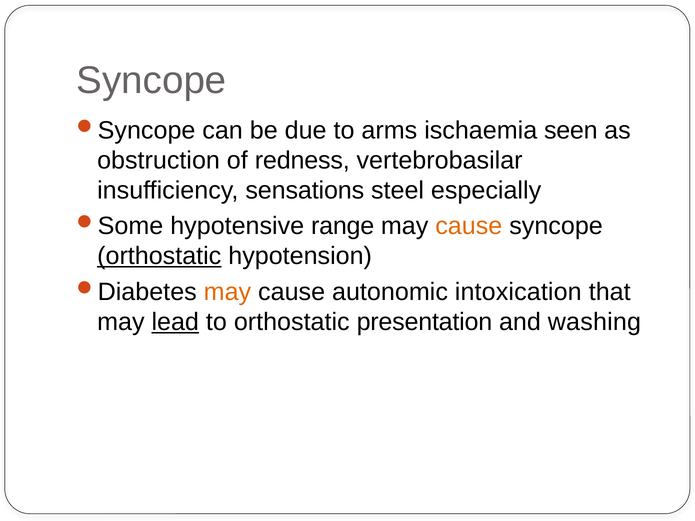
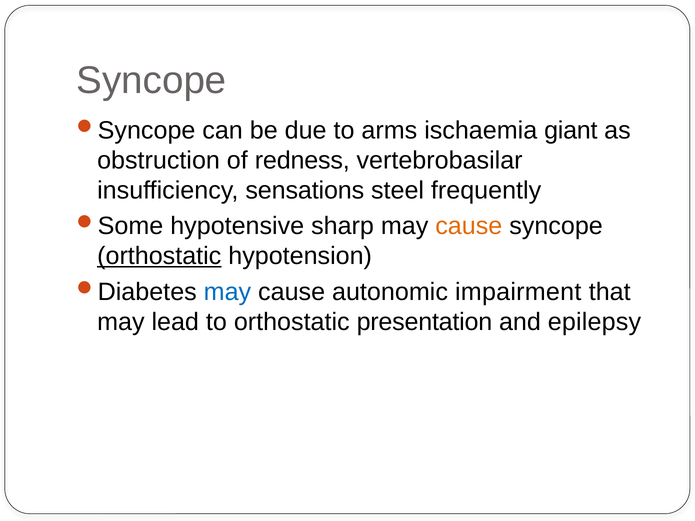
seen: seen -> giant
especially: especially -> frequently
range: range -> sharp
may at (227, 292) colour: orange -> blue
intoxication: intoxication -> impairment
lead underline: present -> none
washing: washing -> epilepsy
